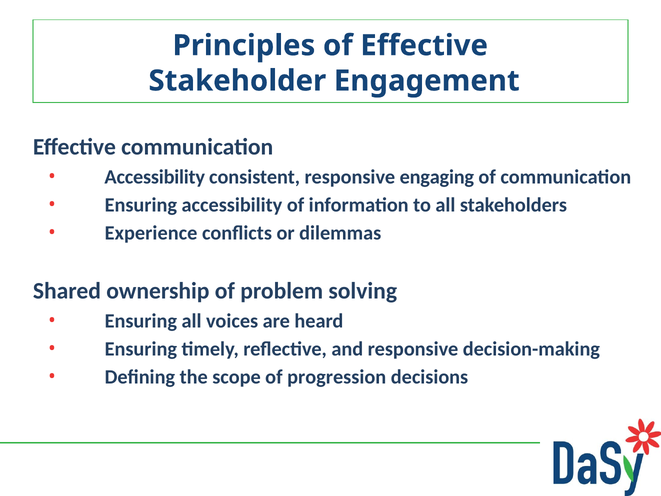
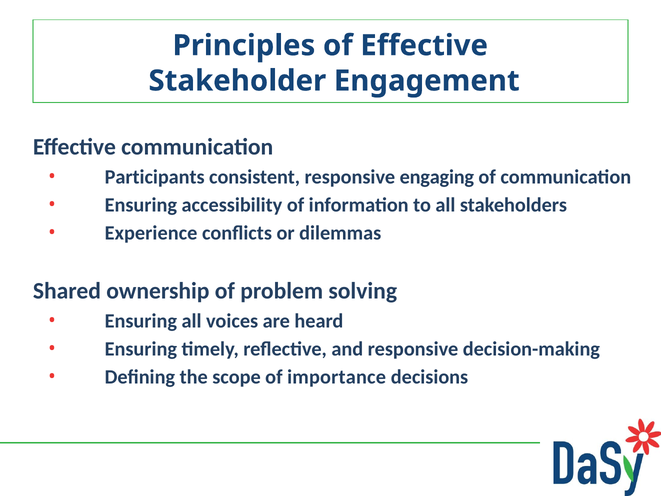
Accessibility at (155, 177): Accessibility -> Participants
progression: progression -> importance
